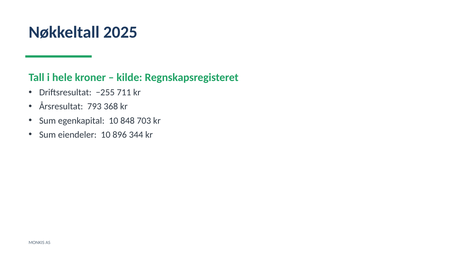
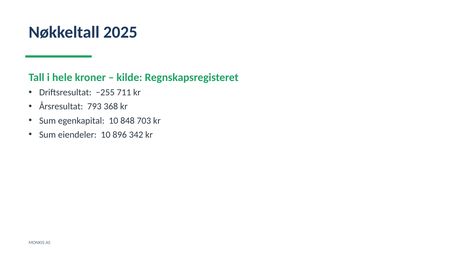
344: 344 -> 342
